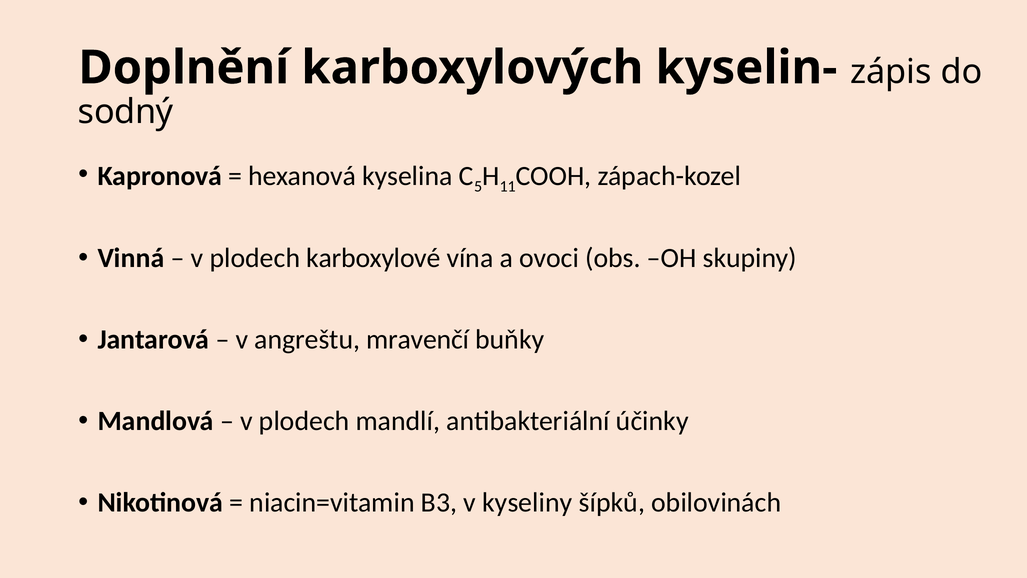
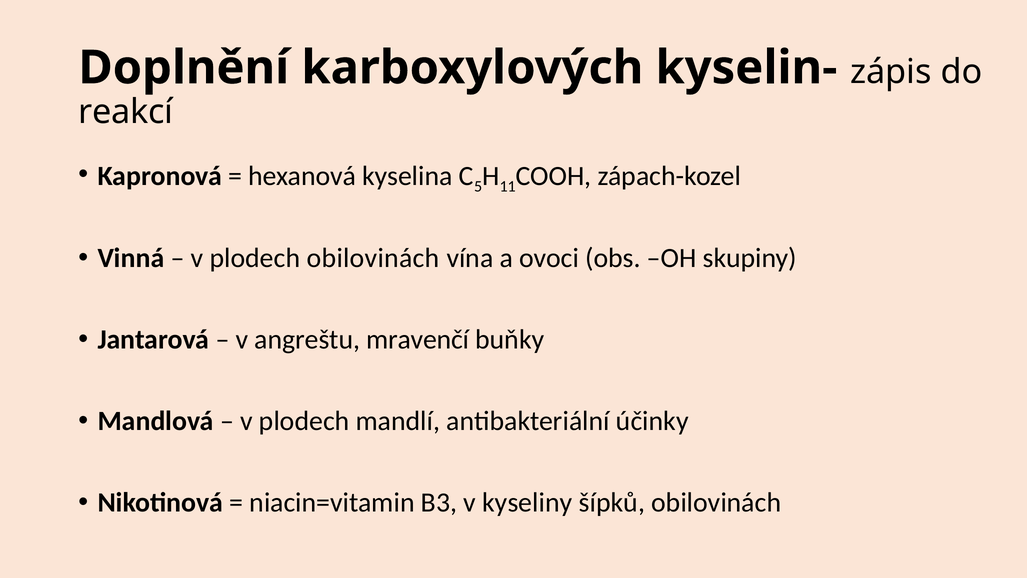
sodný: sodný -> reakcí
plodech karboxylové: karboxylové -> obilovinách
